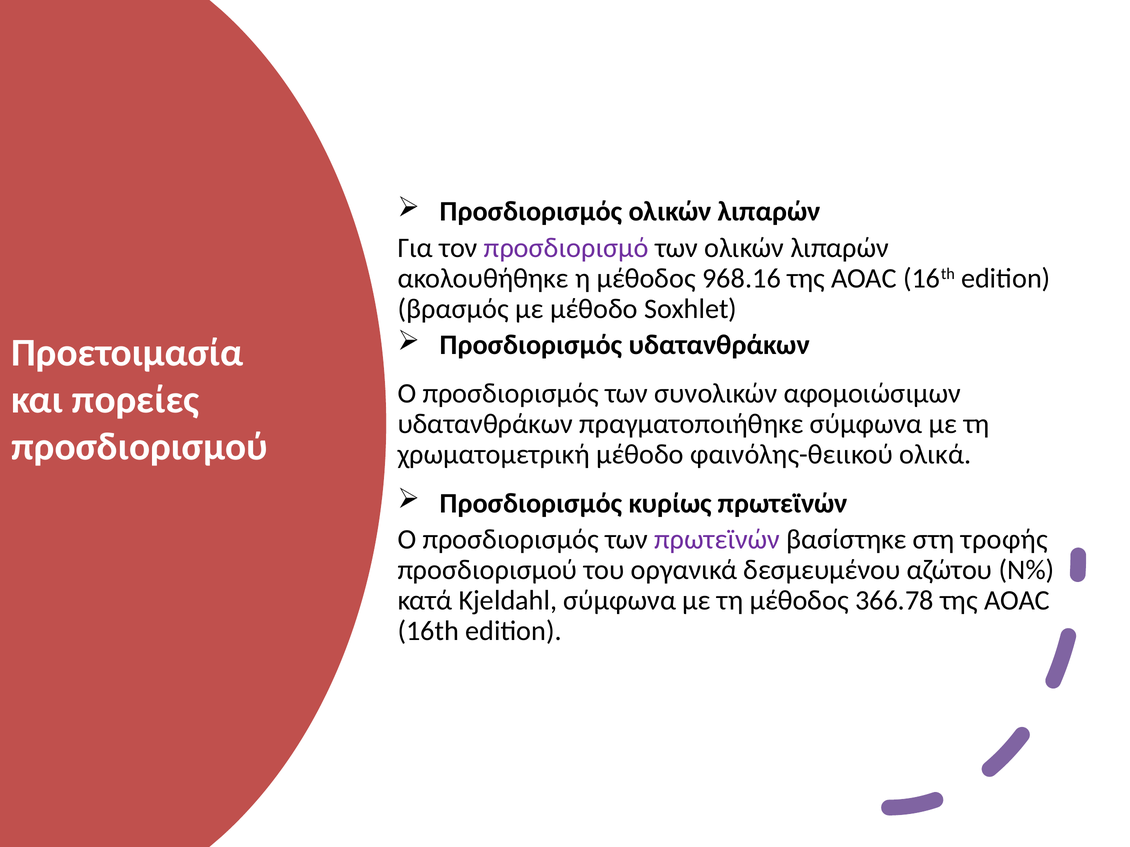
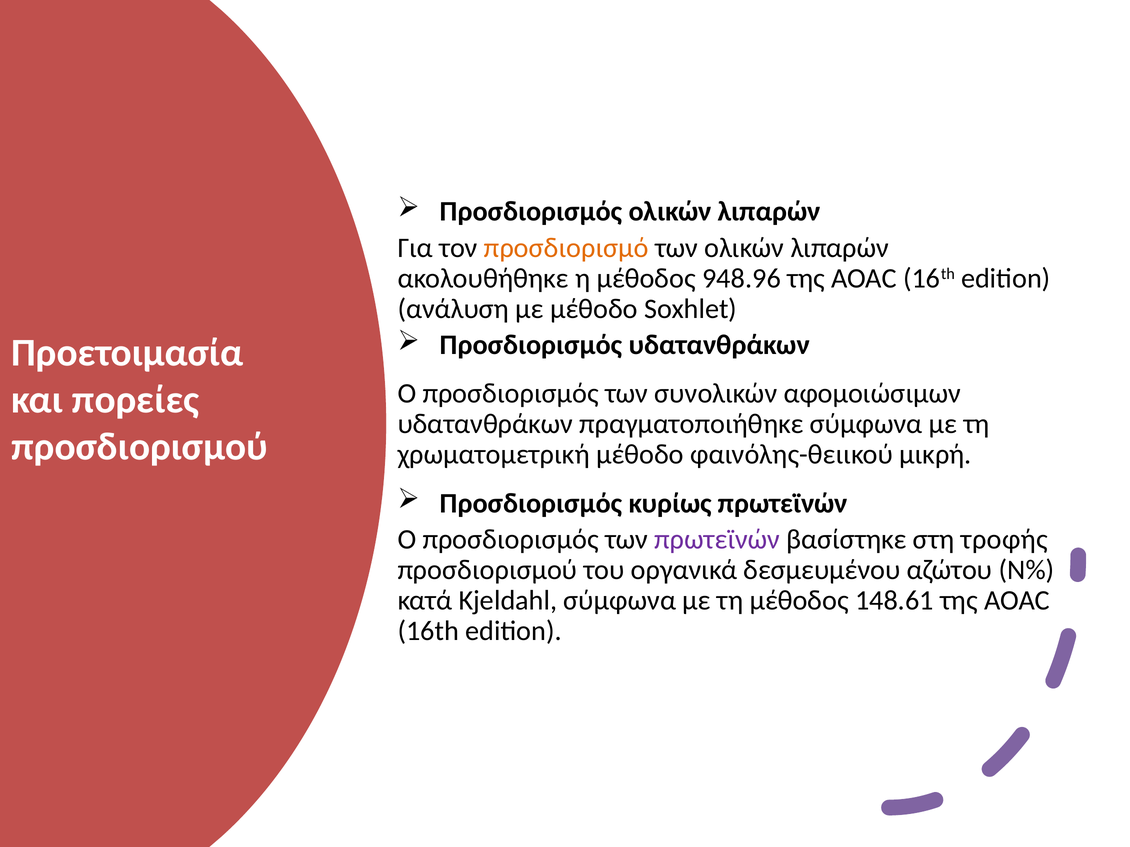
προσδιορισμό colour: purple -> orange
968.16: 968.16 -> 948.96
βρασμός: βρασμός -> ανάλυση
ολικά: ολικά -> μικρή
366.78: 366.78 -> 148.61
